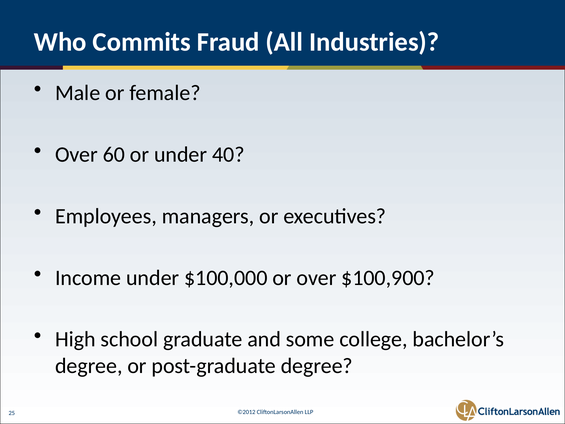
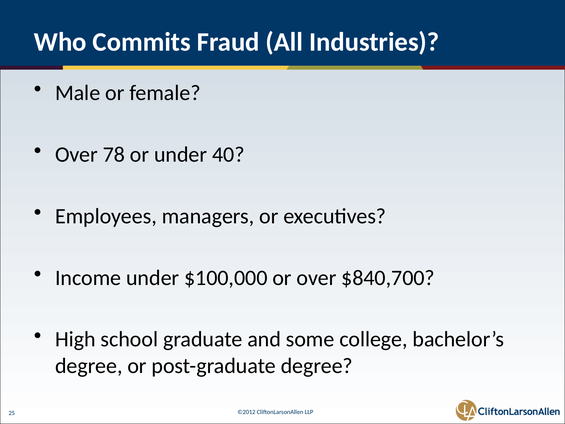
60: 60 -> 78
$100,900: $100,900 -> $840,700
